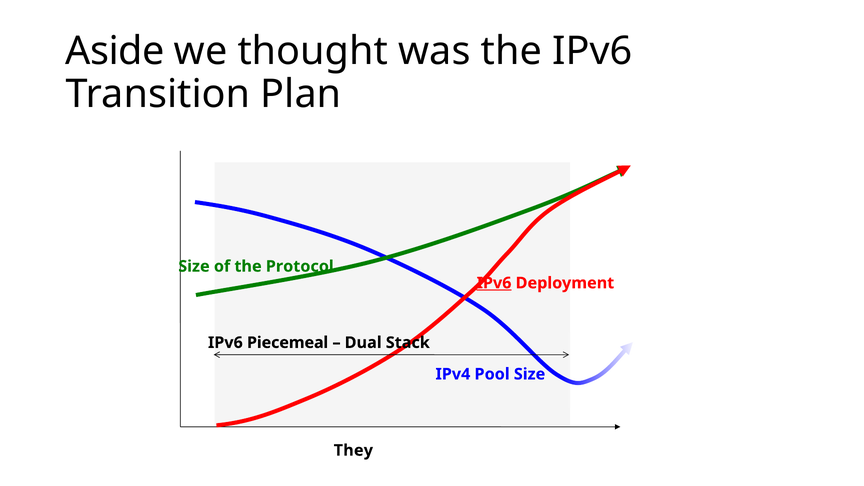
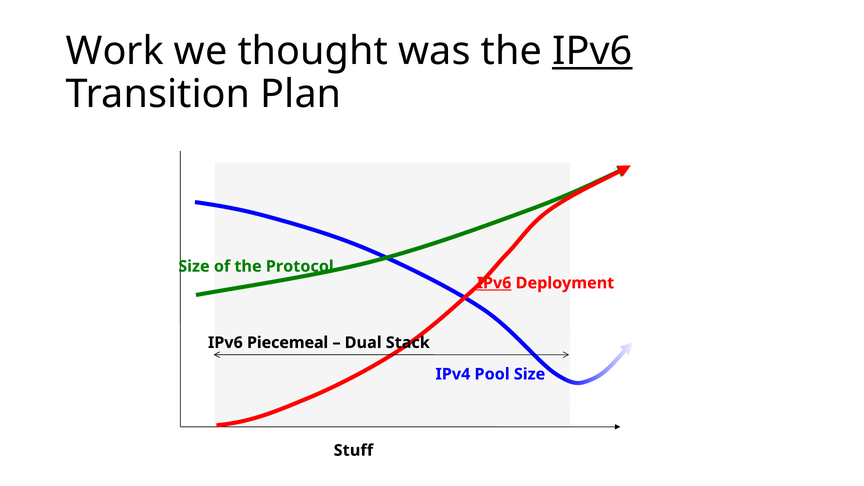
Aside: Aside -> Work
IPv6 at (592, 51) underline: none -> present
They: They -> Stuff
